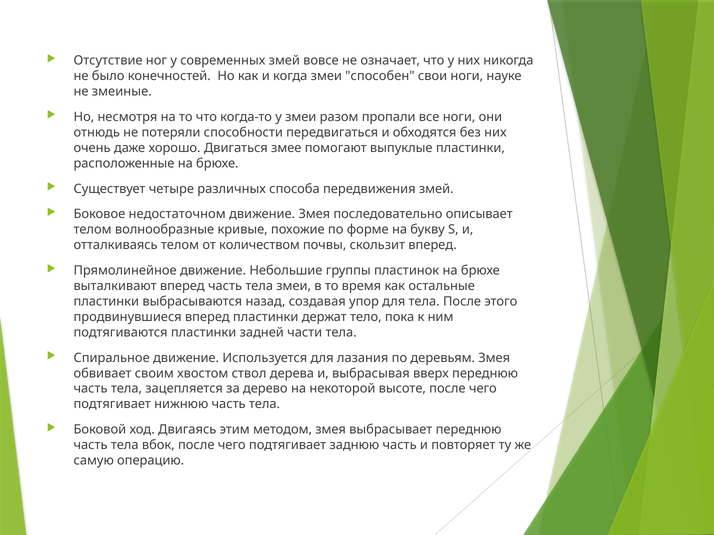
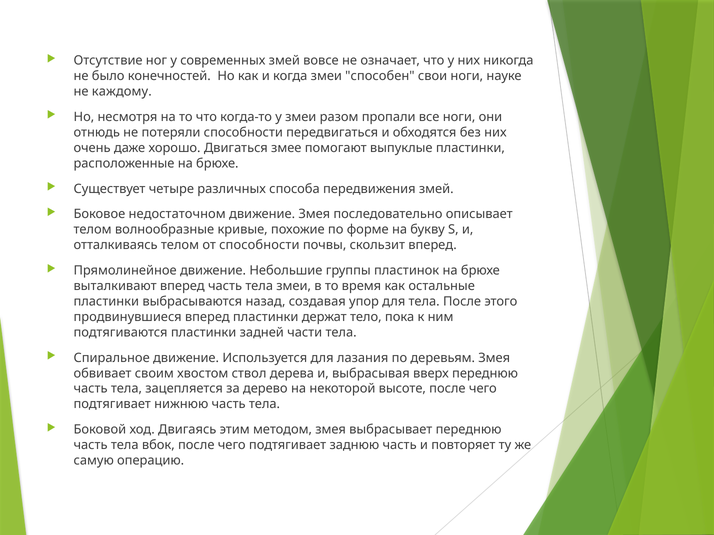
змеиные: змеиные -> каждому
от количеством: количеством -> способности
